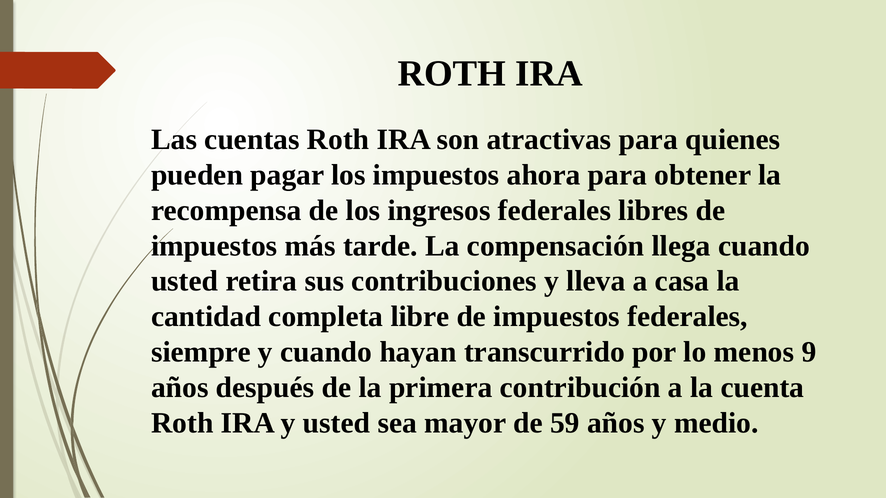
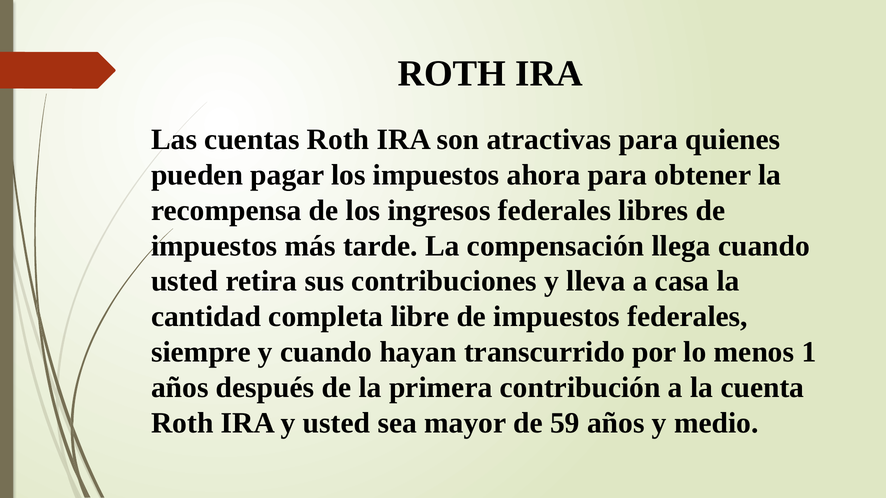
9: 9 -> 1
